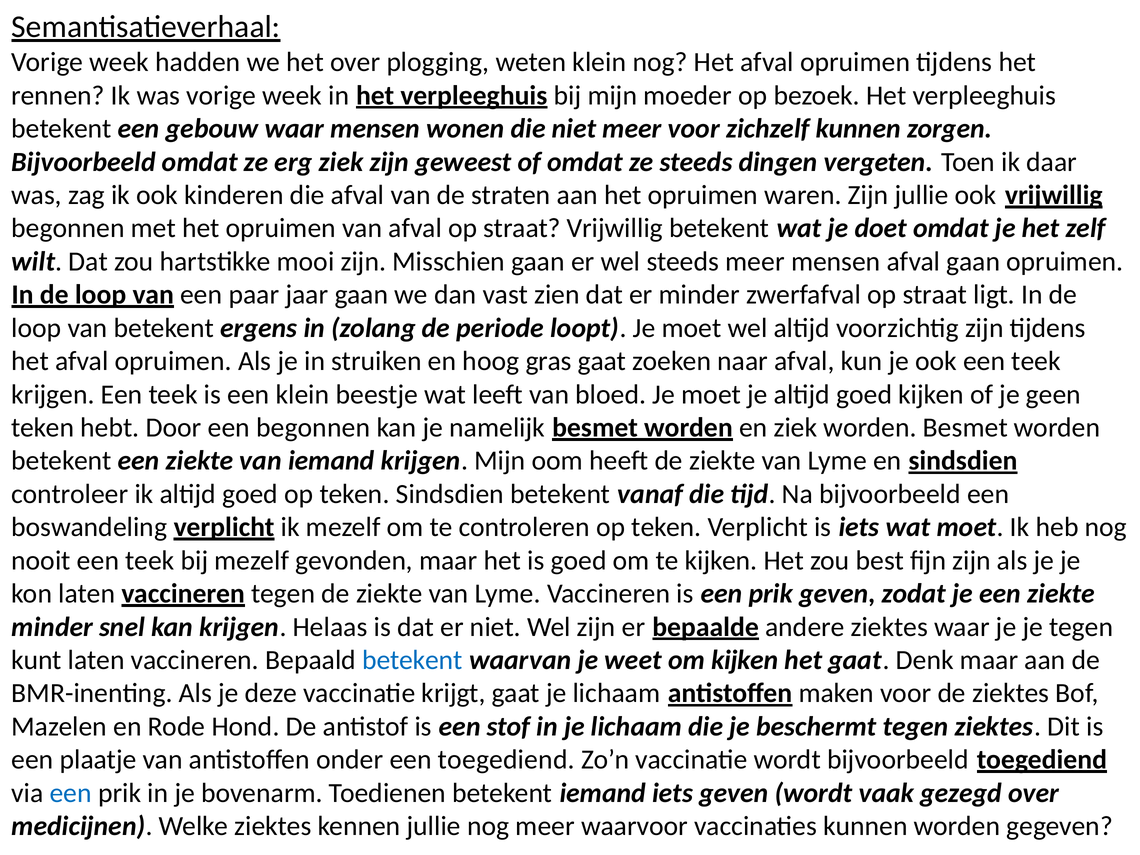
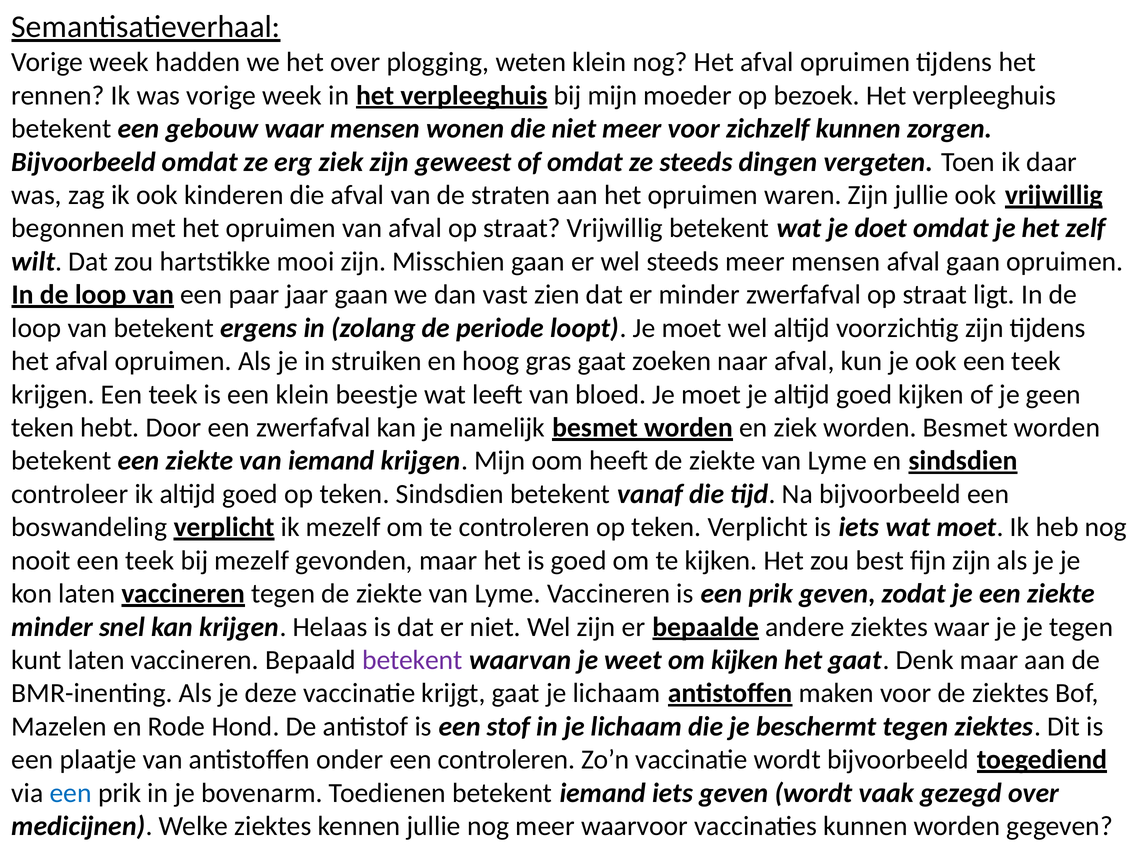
een begonnen: begonnen -> zwerfafval
betekent at (412, 660) colour: blue -> purple
een toegediend: toegediend -> controleren
